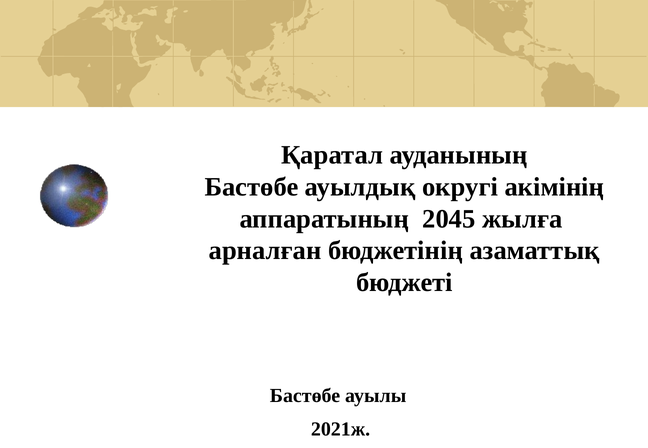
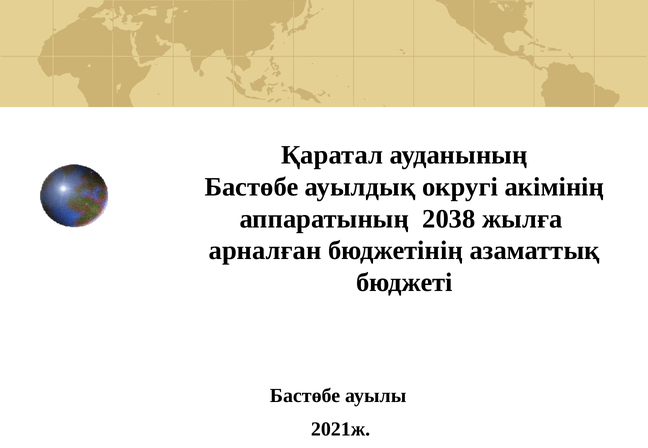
2045: 2045 -> 2038
